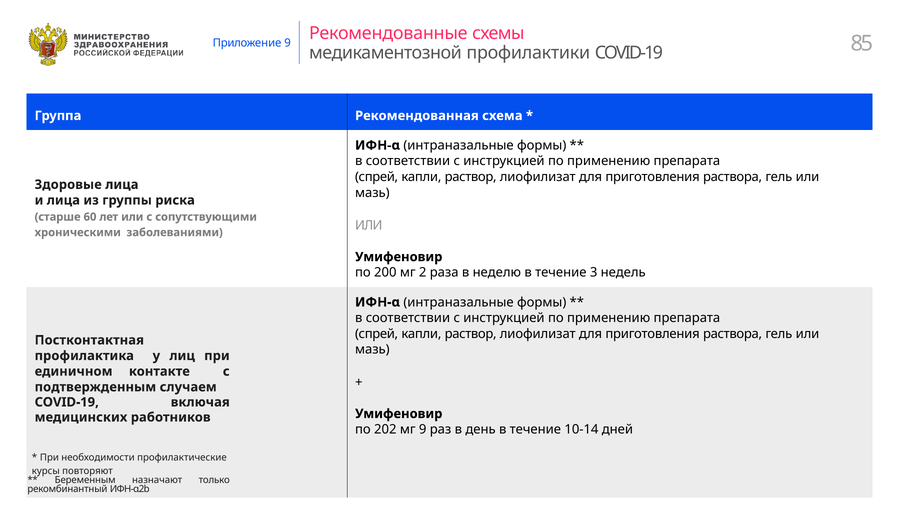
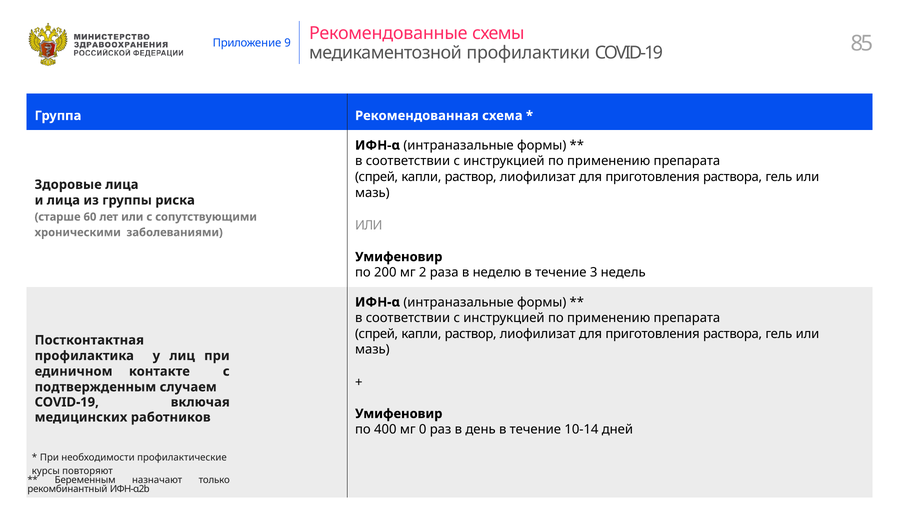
202: 202 -> 400
мг 9: 9 -> 0
